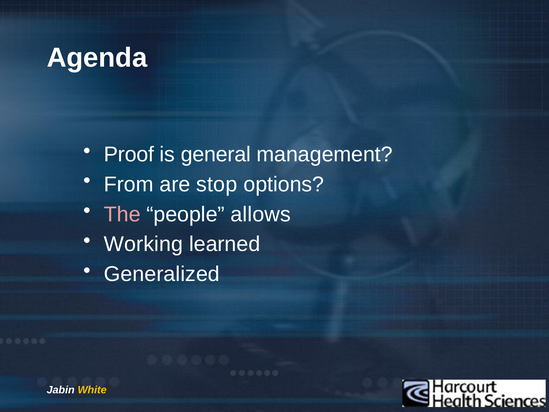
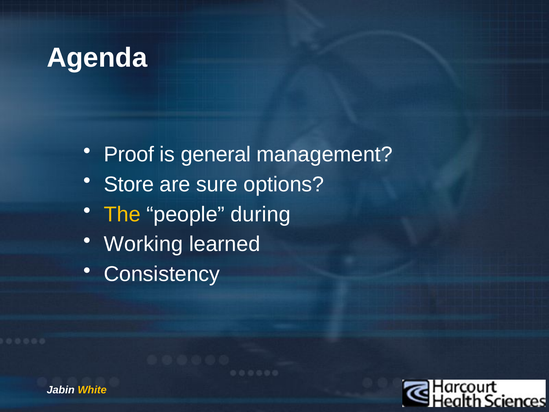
From: From -> Store
stop: stop -> sure
The colour: pink -> yellow
allows: allows -> during
Generalized: Generalized -> Consistency
